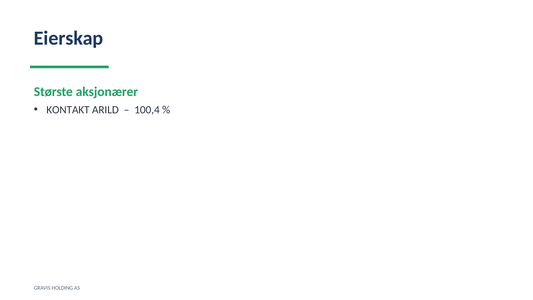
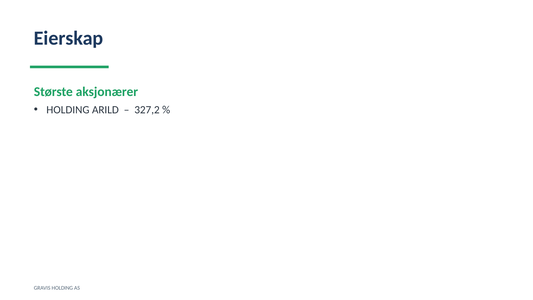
KONTAKT at (68, 110): KONTAKT -> HOLDING
100,4: 100,4 -> 327,2
